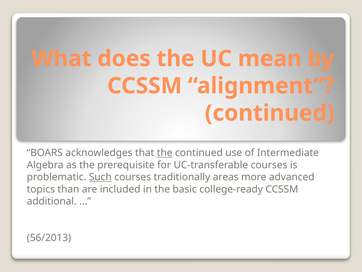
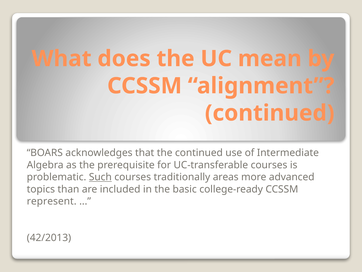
the at (165, 153) underline: present -> none
additional: additional -> represent
56/2013: 56/2013 -> 42/2013
